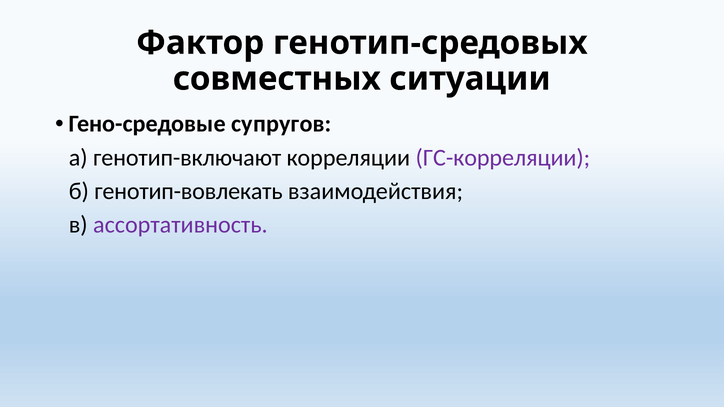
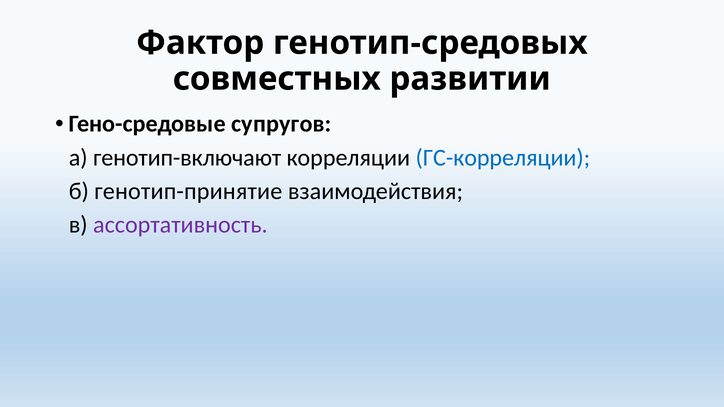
ситуации: ситуации -> развитии
ГС-корреляции colour: purple -> blue
генотип-вовлекать: генотип-вовлекать -> генотип-принятие
